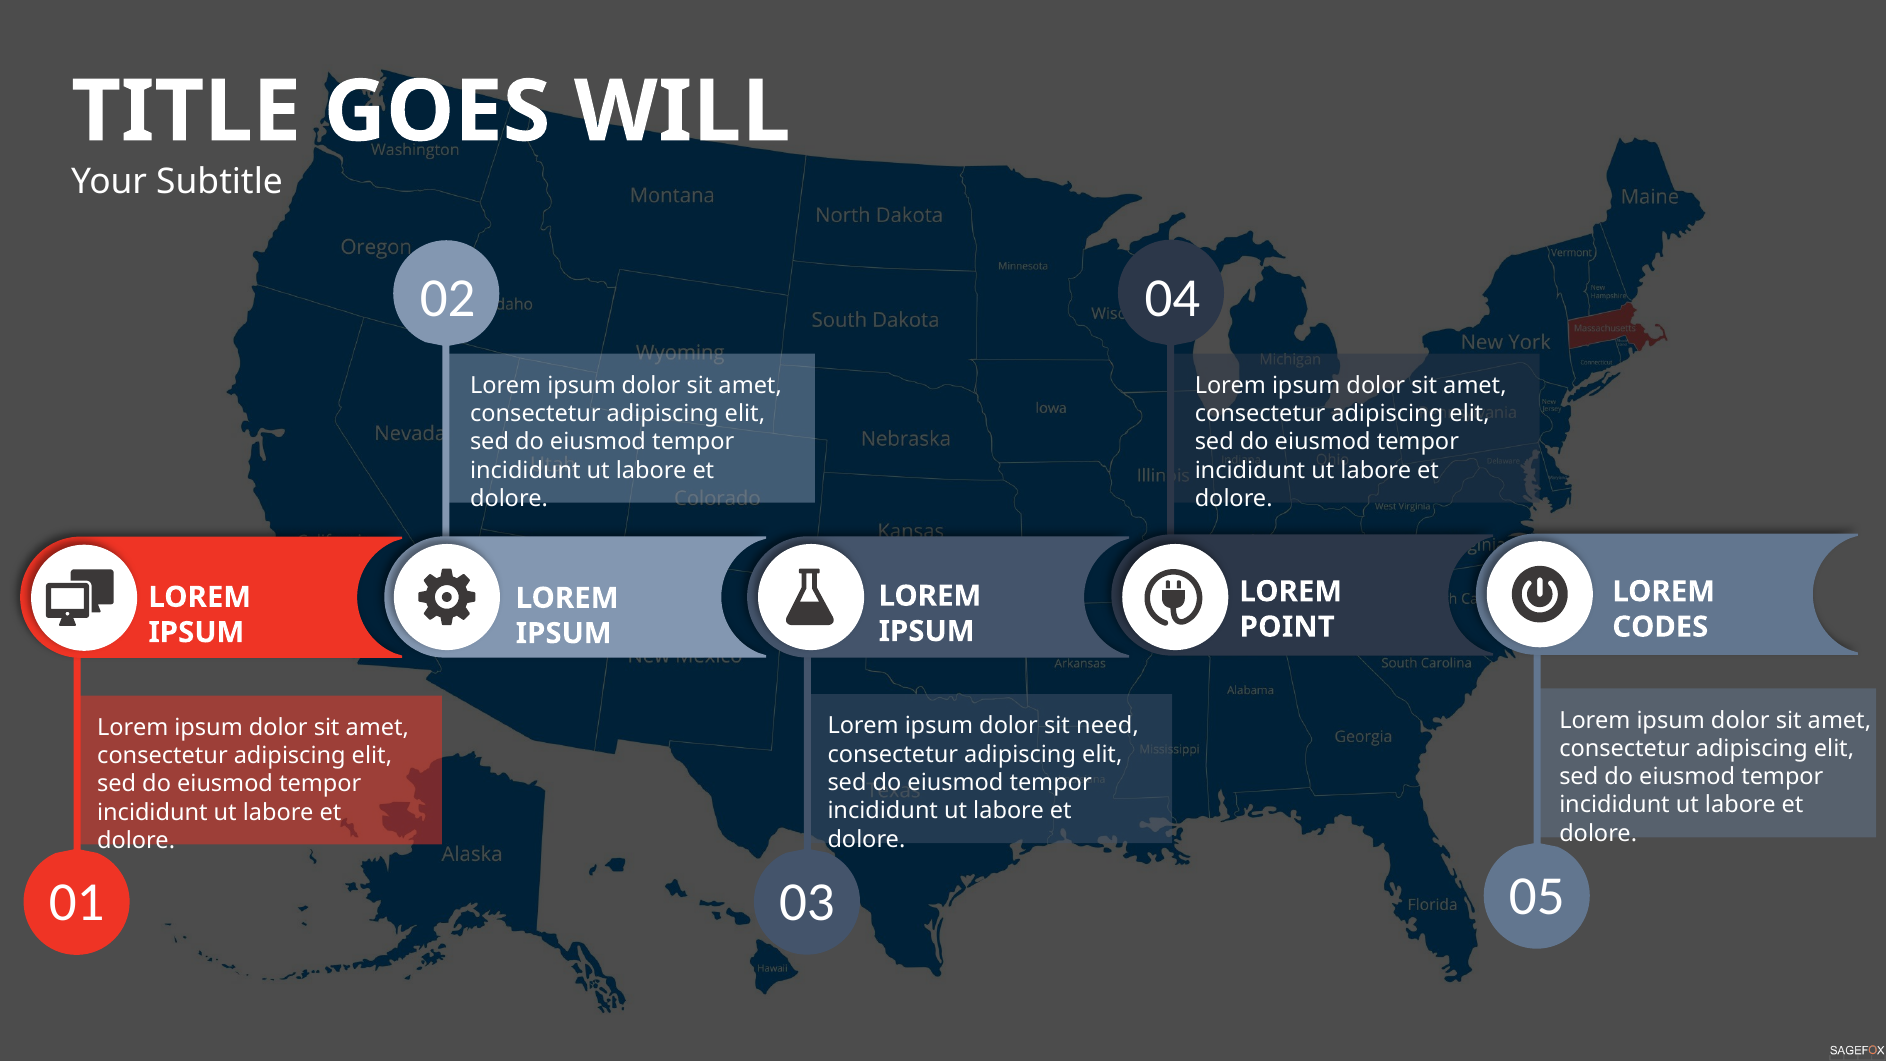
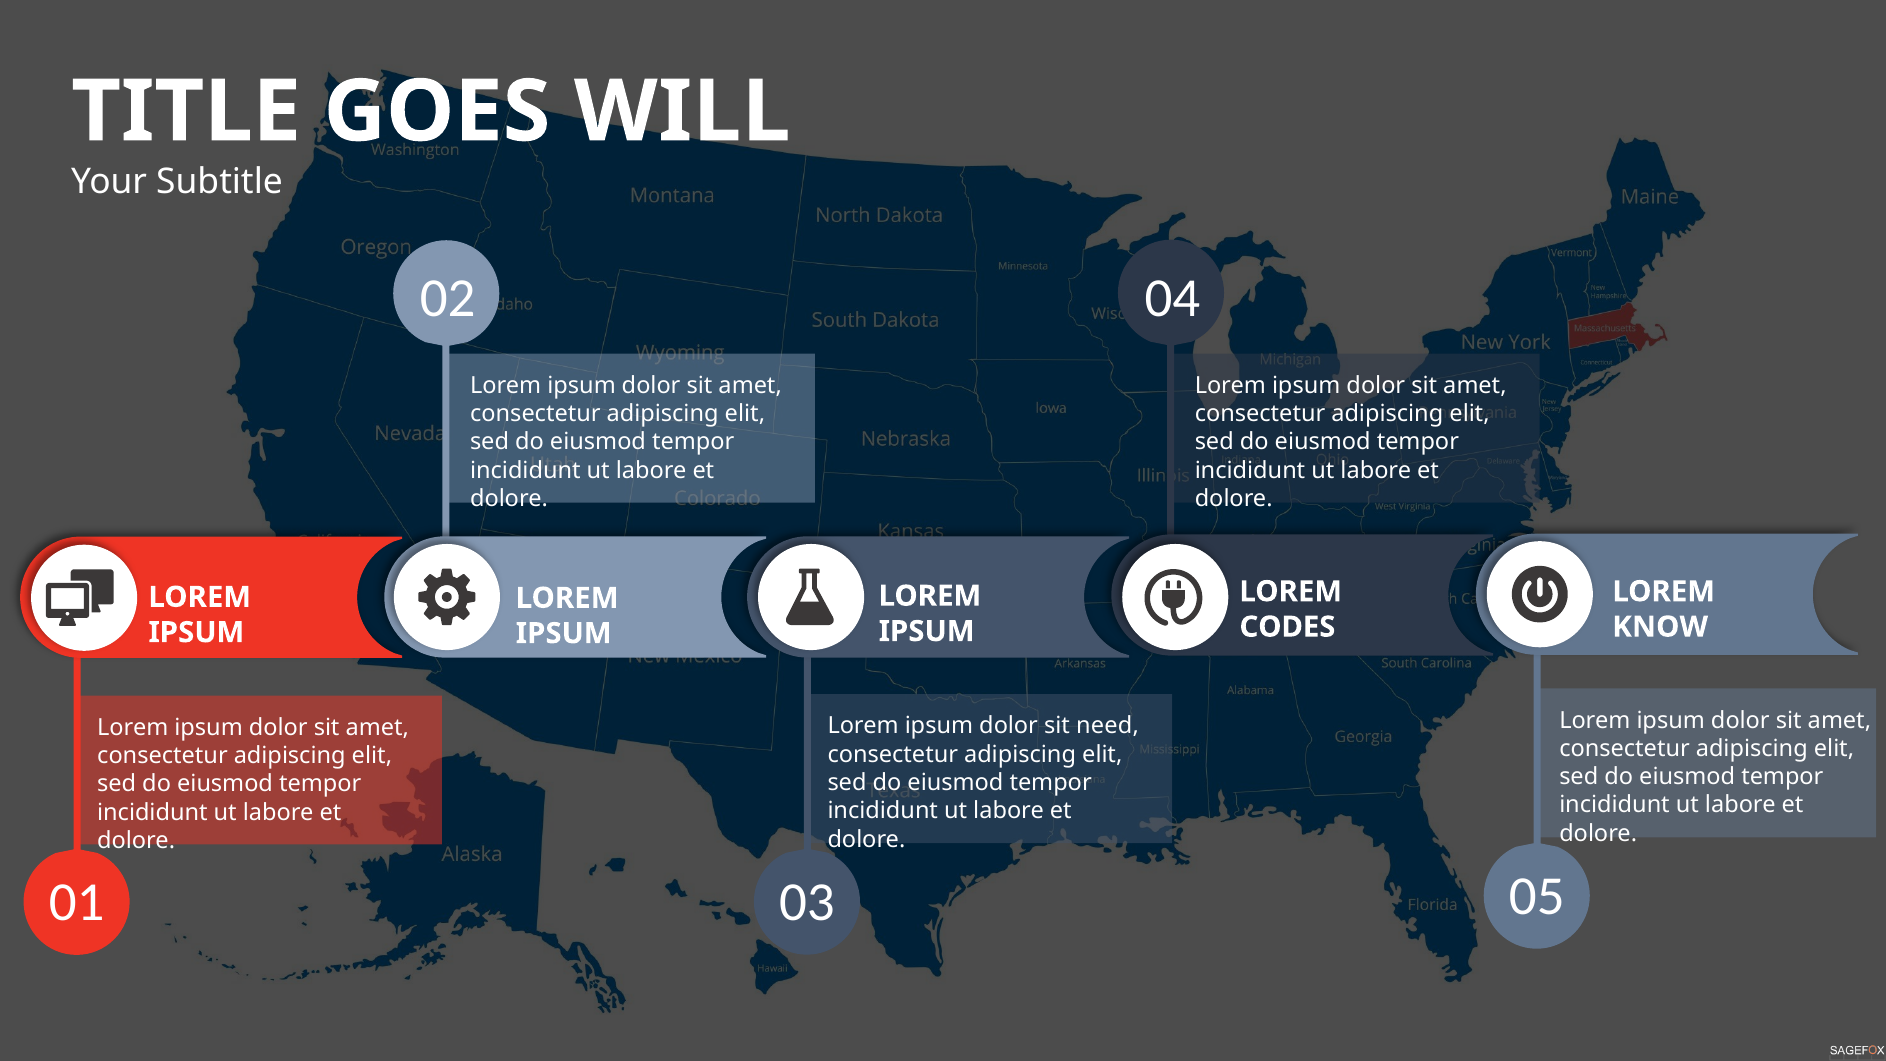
POINT: POINT -> CODES
CODES: CODES -> KNOW
